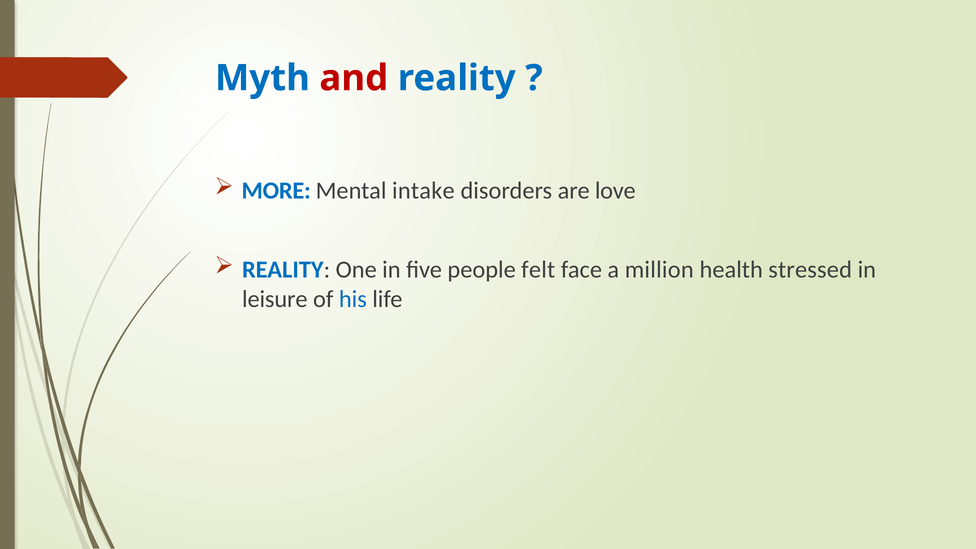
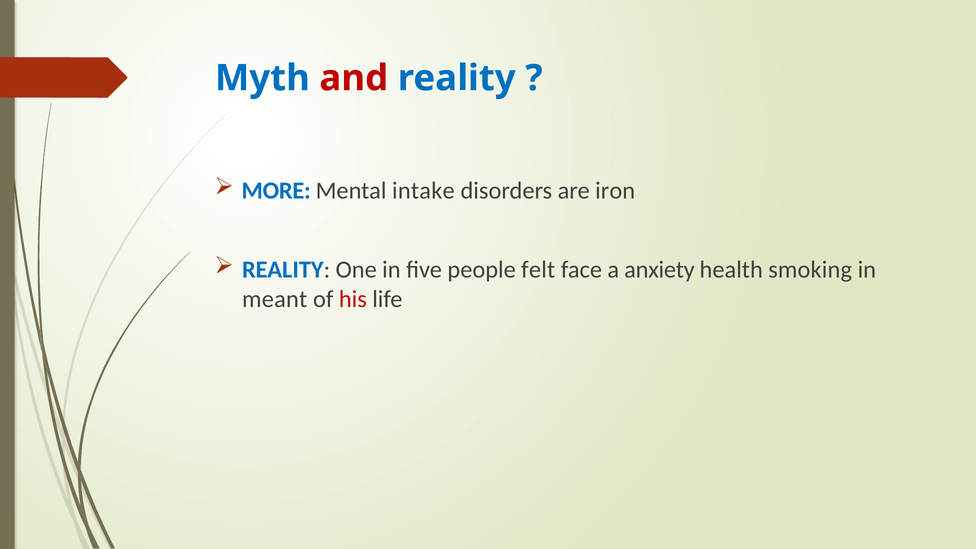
love: love -> iron
million: million -> anxiety
stressed: stressed -> smoking
leisure: leisure -> meant
his colour: blue -> red
